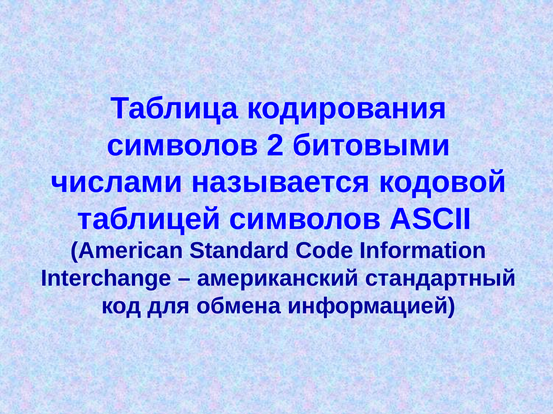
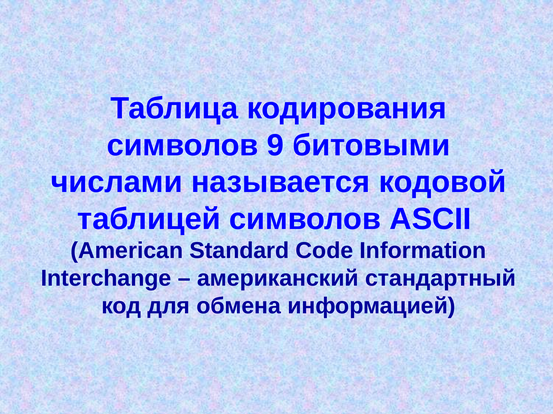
2: 2 -> 9
